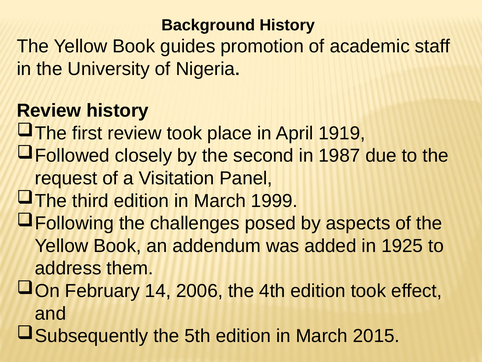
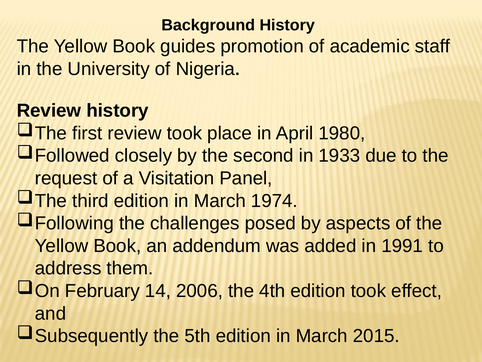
1919: 1919 -> 1980
1987: 1987 -> 1933
1999: 1999 -> 1974
1925: 1925 -> 1991
